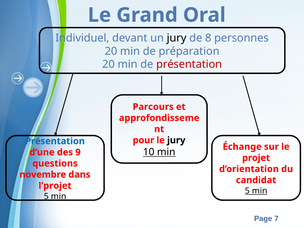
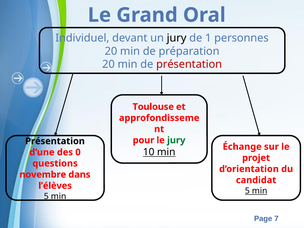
8: 8 -> 1
Parcours: Parcours -> Toulouse
jury at (176, 140) colour: black -> green
Présentation at (55, 141) colour: blue -> black
9: 9 -> 0
l’projet: l’projet -> l’élèves
